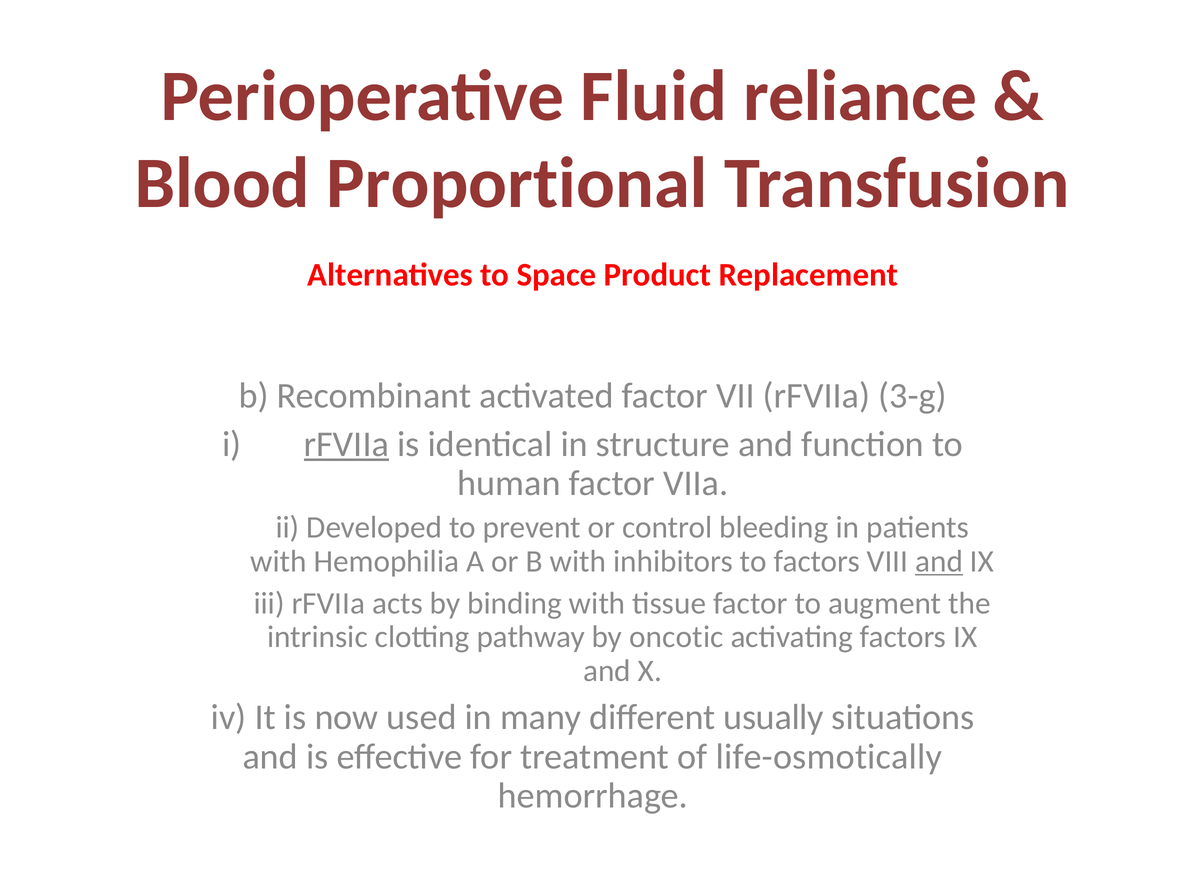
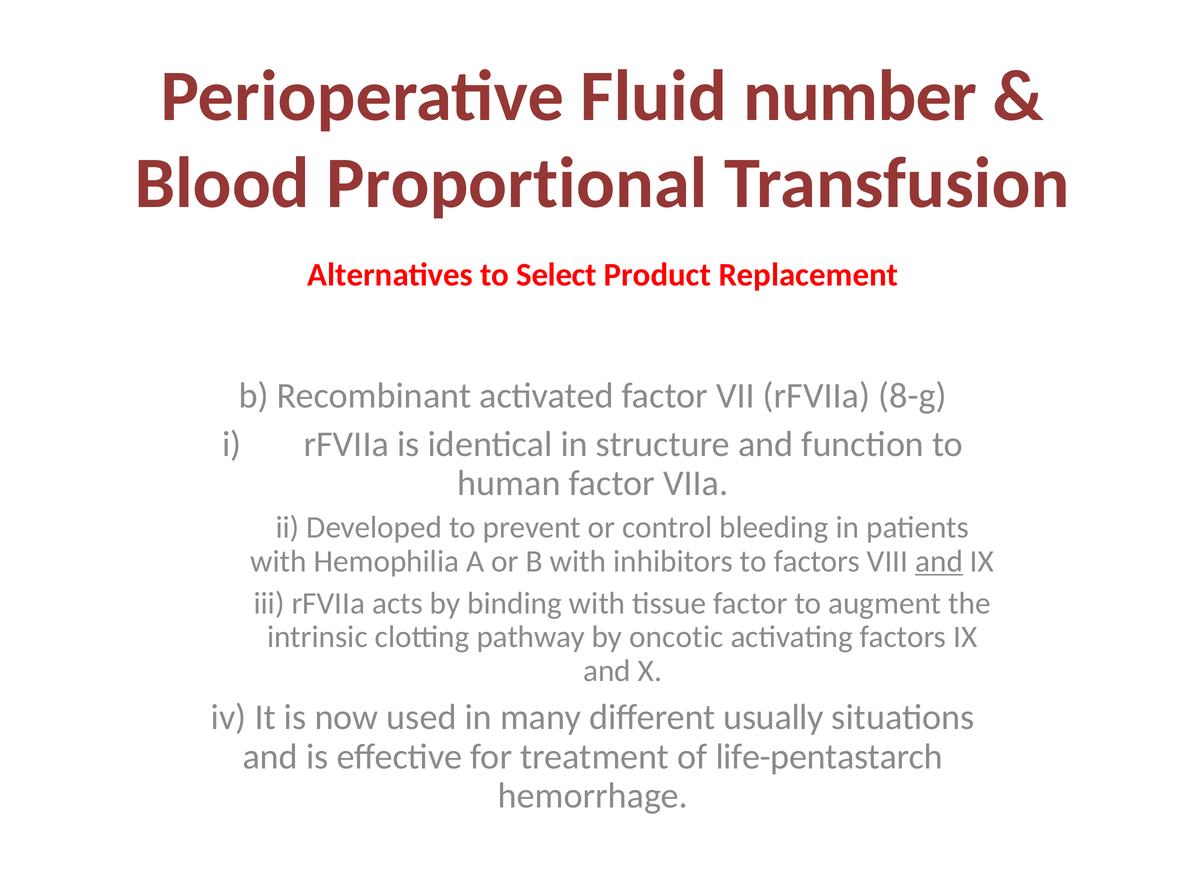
reliance: reliance -> number
Space: Space -> Select
3-g: 3-g -> 8-g
rFVIIa at (346, 445) underline: present -> none
life-osmotically: life-osmotically -> life-pentastarch
